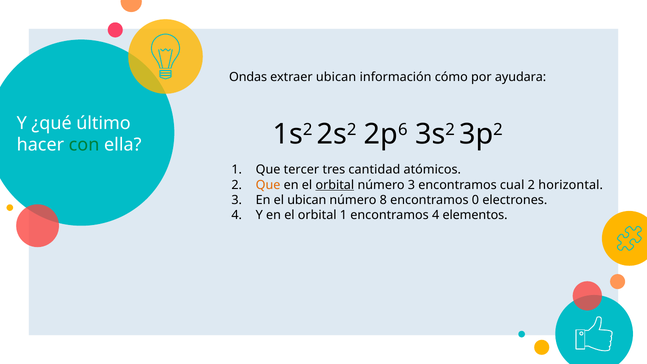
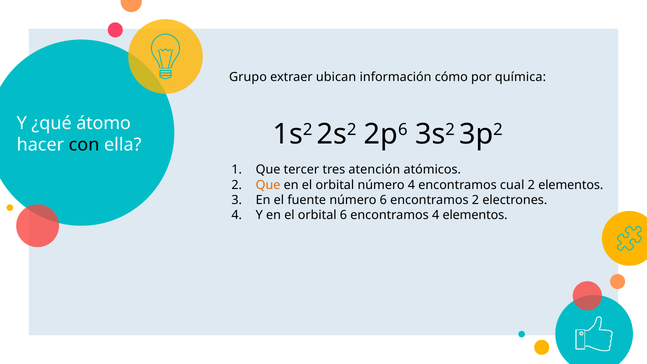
Ondas: Ondas -> Grupo
ayudara: ayudara -> química
último: último -> átomo
con colour: green -> black
cantidad: cantidad -> atención
orbital at (335, 185) underline: present -> none
número 3: 3 -> 4
2 horizontal: horizontal -> elementos
el ubican: ubican -> fuente
número 8: 8 -> 6
encontramos 0: 0 -> 2
orbital 1: 1 -> 6
